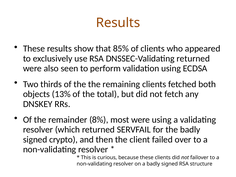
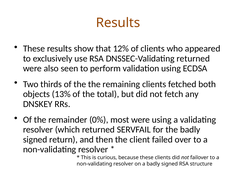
85%: 85% -> 12%
8%: 8% -> 0%
crypto: crypto -> return
